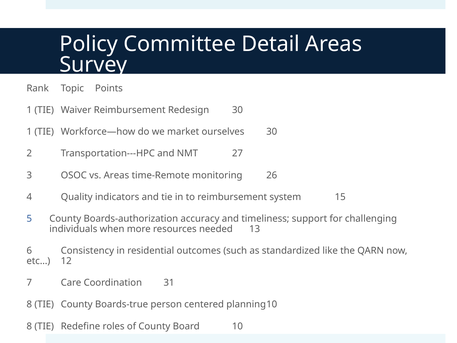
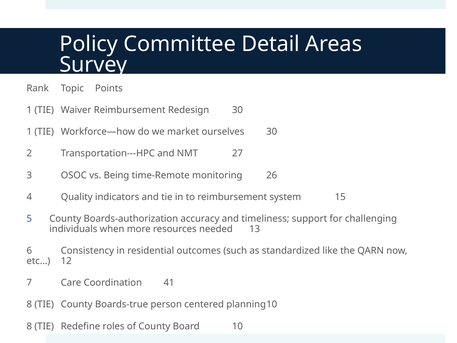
vs Areas: Areas -> Being
31: 31 -> 41
